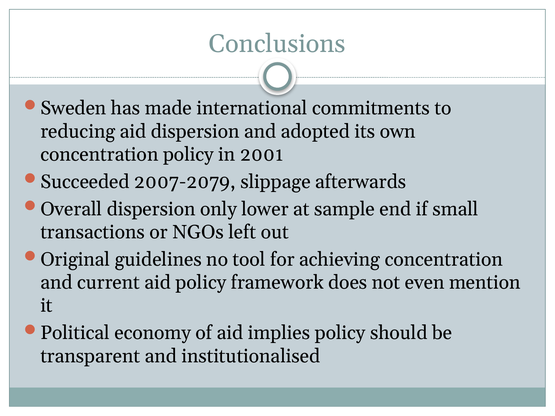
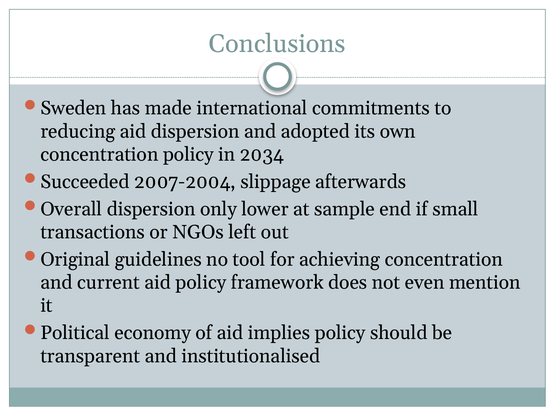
2001: 2001 -> 2034
2007-2079: 2007-2079 -> 2007-2004
